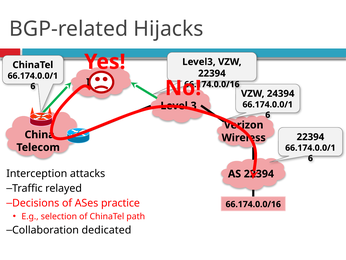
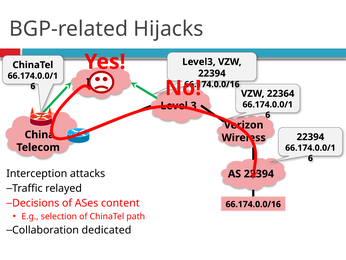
24394: 24394 -> 22364
practice: practice -> content
